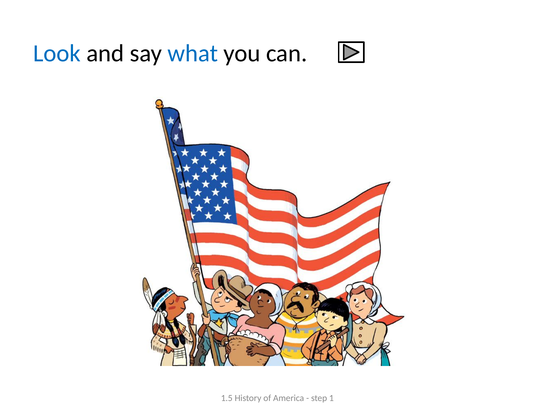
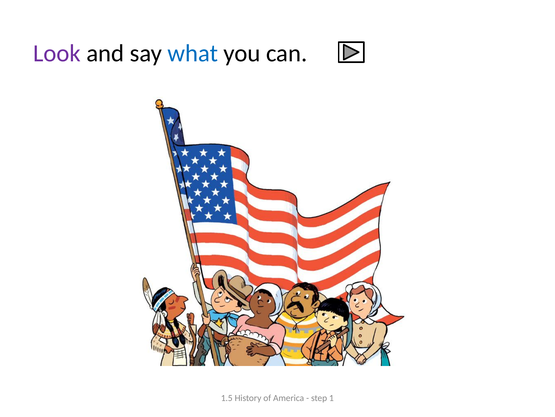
Look colour: blue -> purple
